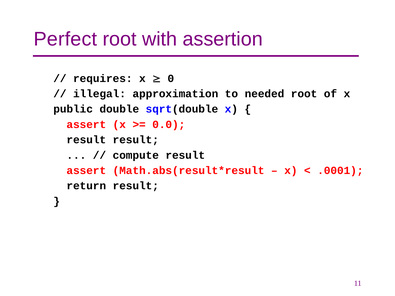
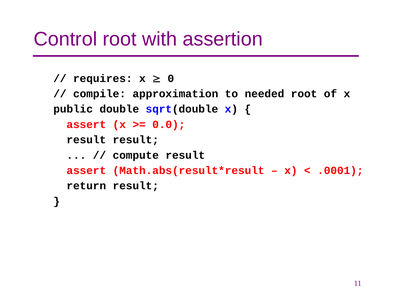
Perfect: Perfect -> Control
illegal: illegal -> compile
